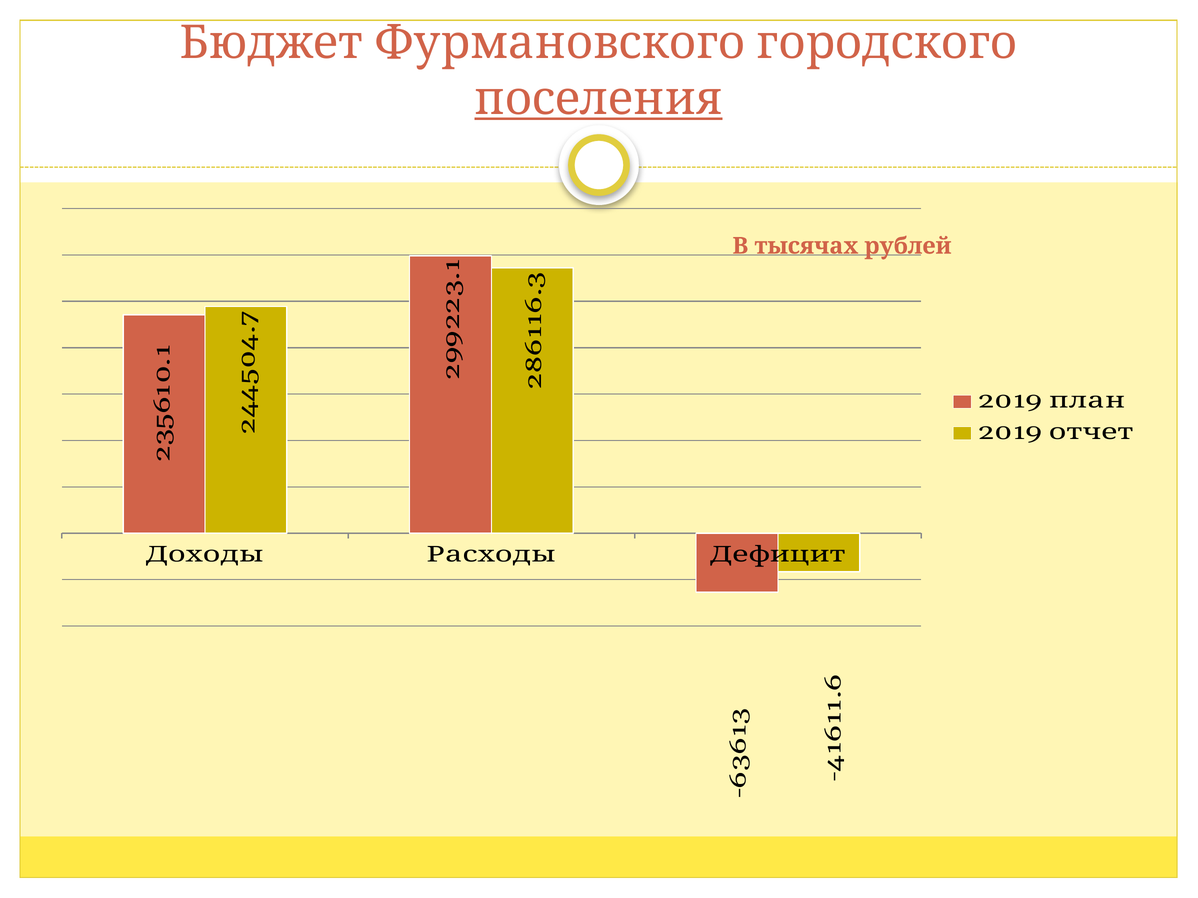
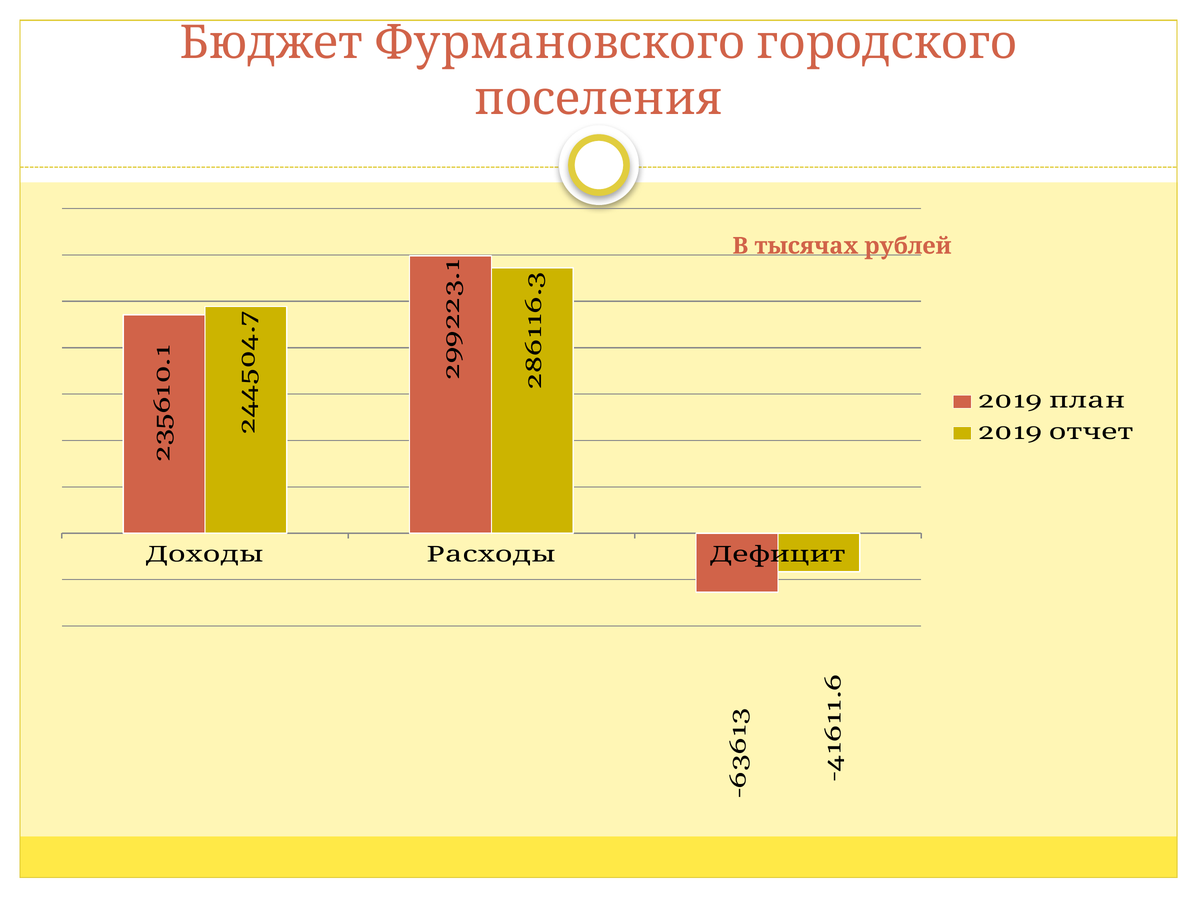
поселения underline: present -> none
